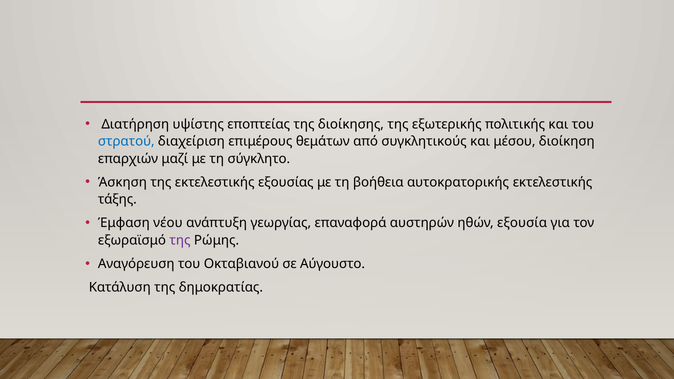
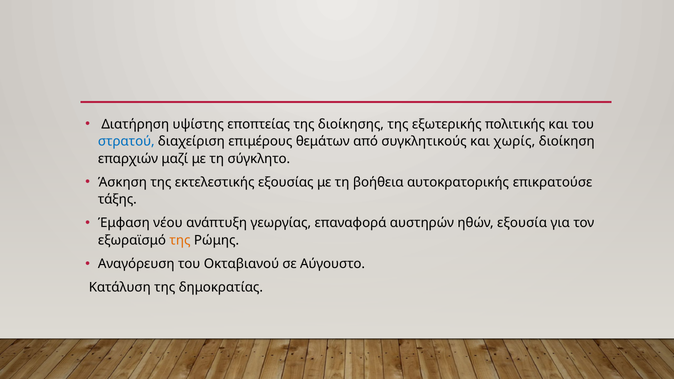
μέσου: μέσου -> χωρίς
αυτοκρατορικής εκτελεστικής: εκτελεστικής -> επικρατούσε
της at (180, 240) colour: purple -> orange
